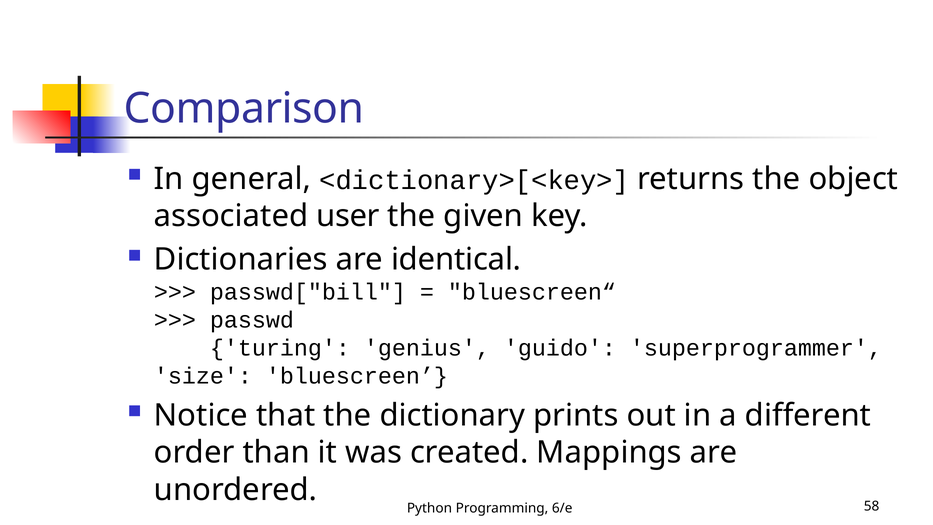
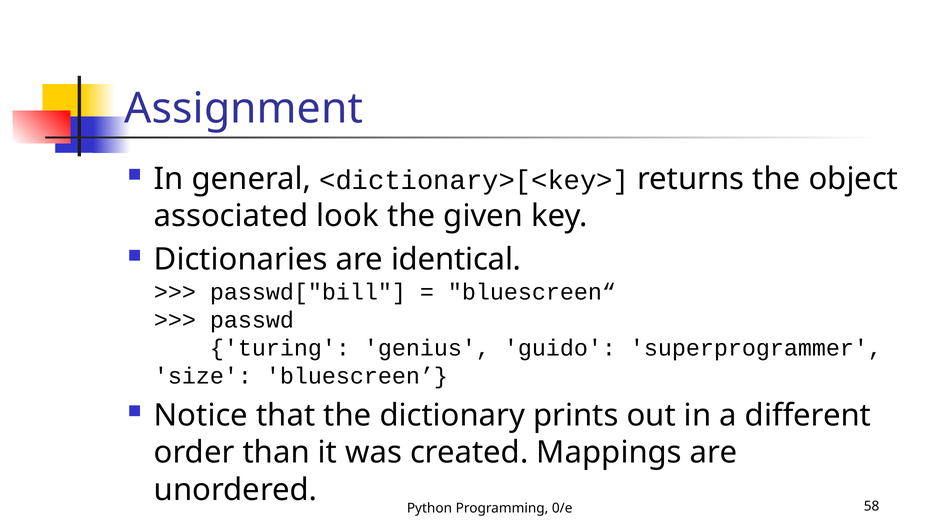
Comparison: Comparison -> Assignment
user: user -> look
6/e: 6/e -> 0/e
